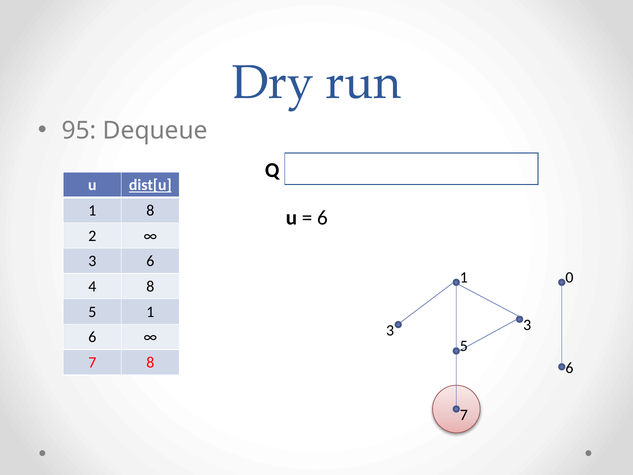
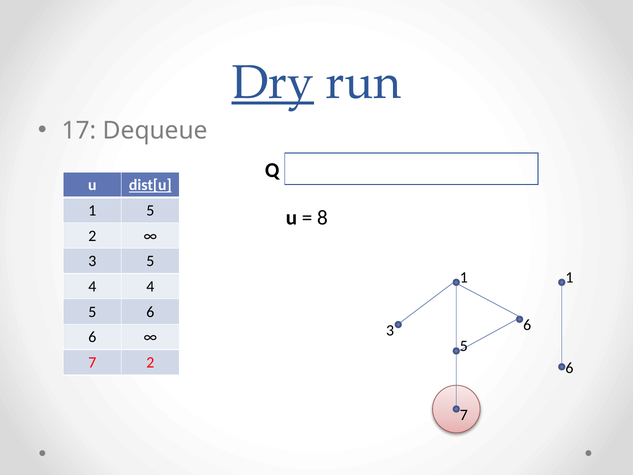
Dry underline: none -> present
95: 95 -> 17
1 8: 8 -> 5
6 at (322, 218): 6 -> 8
3 6: 6 -> 5
1 0: 0 -> 1
4 8: 8 -> 4
1 at (150, 312): 1 -> 6
3 3: 3 -> 6
7 8: 8 -> 2
